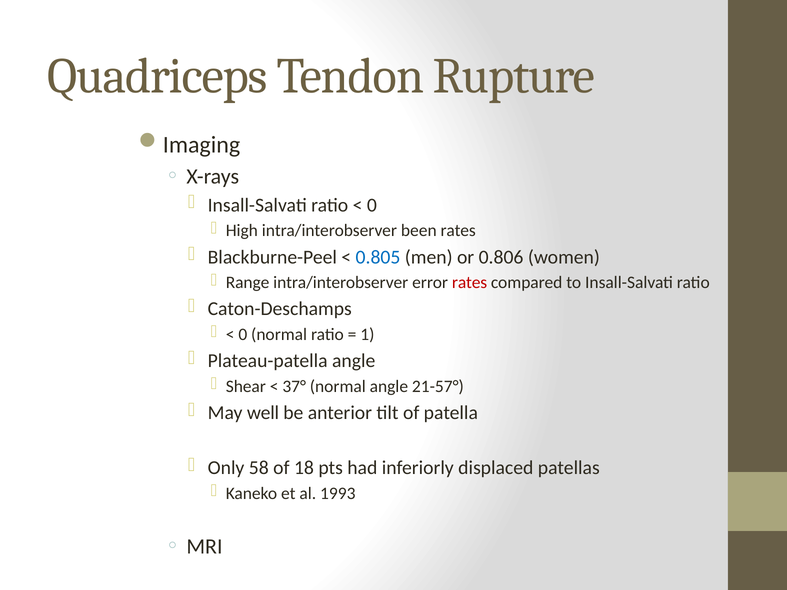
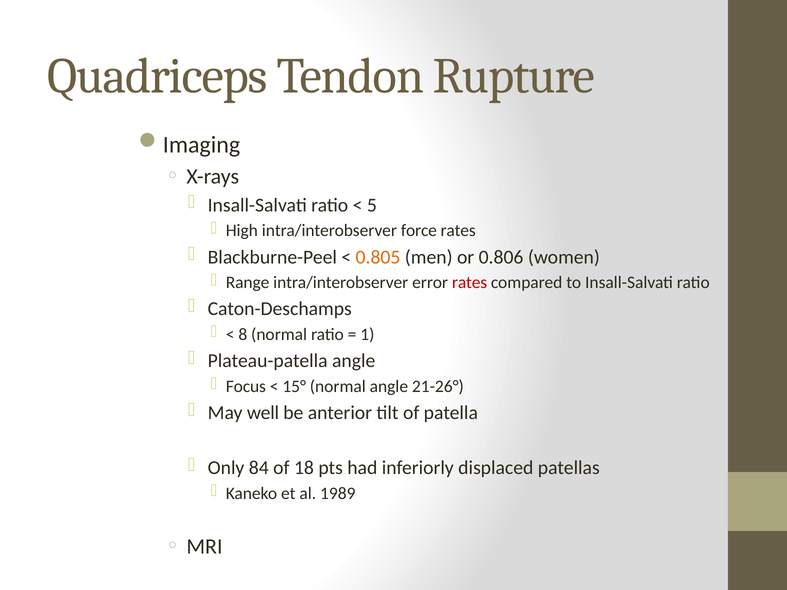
0 at (372, 205): 0 -> 5
been: been -> force
0.805 colour: blue -> orange
0 at (243, 335): 0 -> 8
Shear: Shear -> Focus
37°: 37° -> 15°
21-57°: 21-57° -> 21-26°
58: 58 -> 84
1993: 1993 -> 1989
